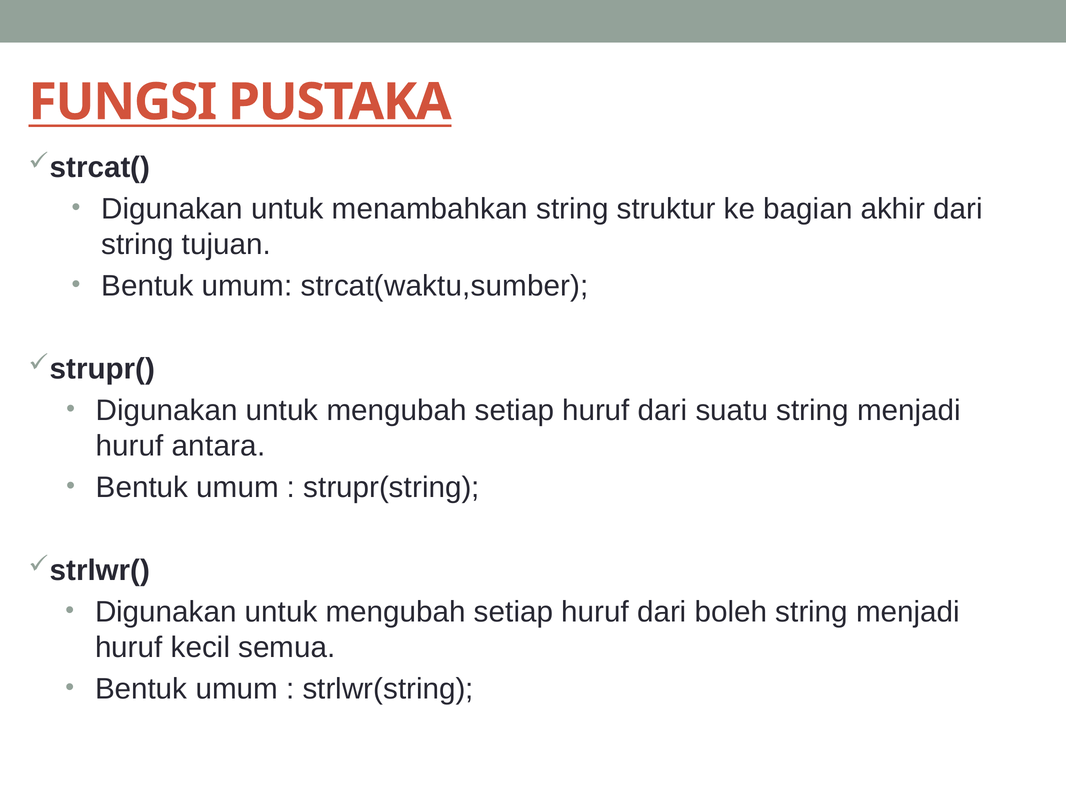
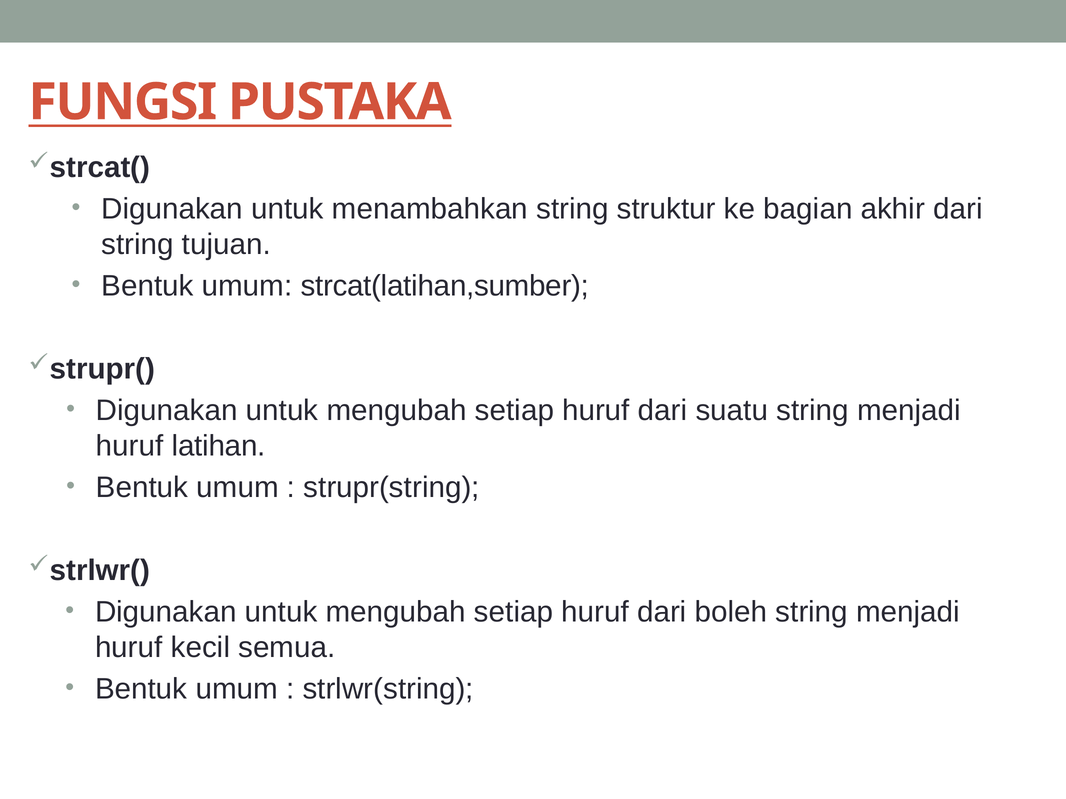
strcat(waktu,sumber: strcat(waktu,sumber -> strcat(latihan,sumber
antara: antara -> latihan
